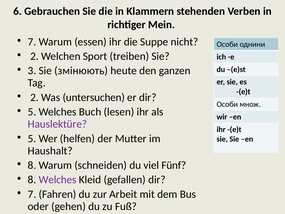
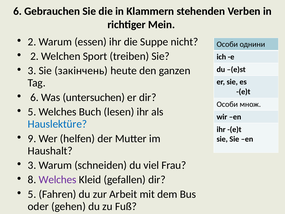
7 at (32, 42): 7 -> 2
змінюють: змінюють -> закінчень
2 at (34, 97): 2 -> 6
Hauslektüre colour: purple -> blue
5 at (32, 138): 5 -> 9
8 at (32, 165): 8 -> 3
Fünf: Fünf -> Frau
7 at (32, 194): 7 -> 5
